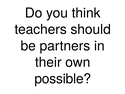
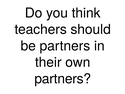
possible at (63, 79): possible -> partners
